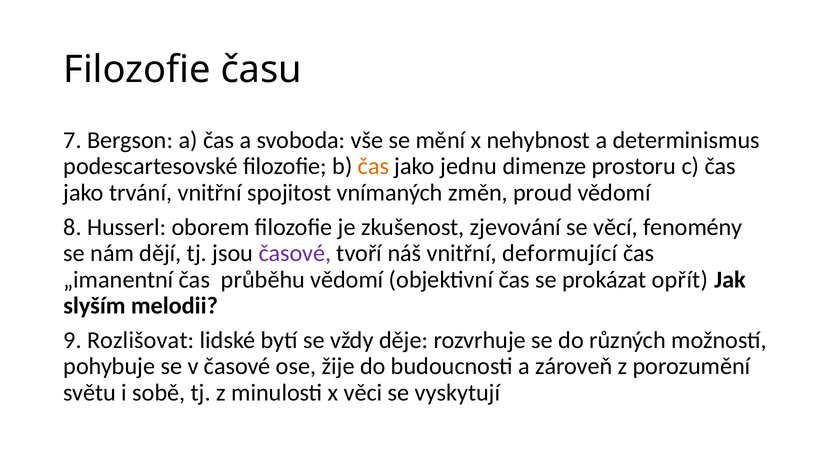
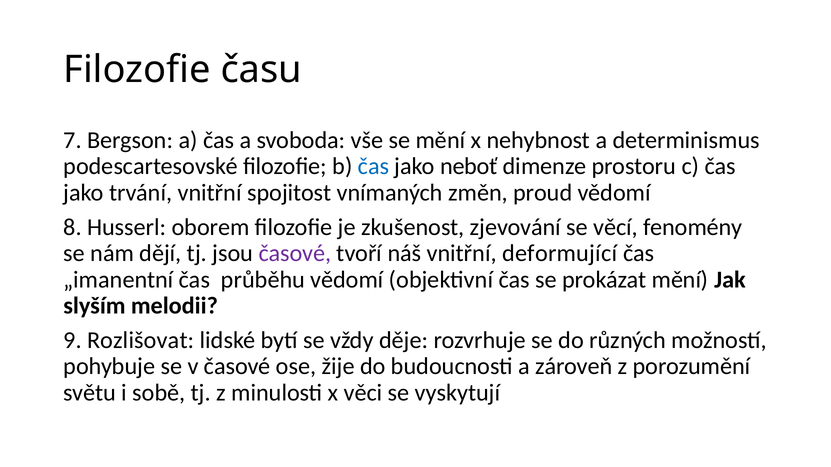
čas at (373, 167) colour: orange -> blue
jednu: jednu -> neboť
prokázat opřít: opřít -> mění
